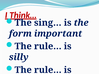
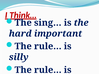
form: form -> hard
